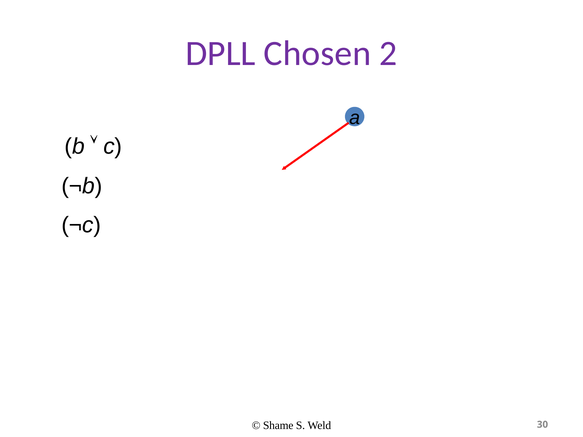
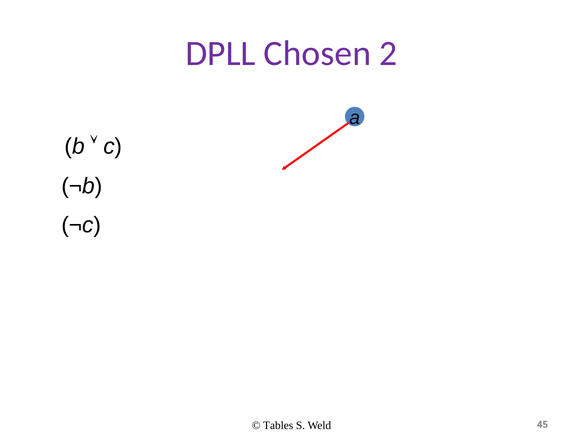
Shame: Shame -> Tables
30: 30 -> 45
